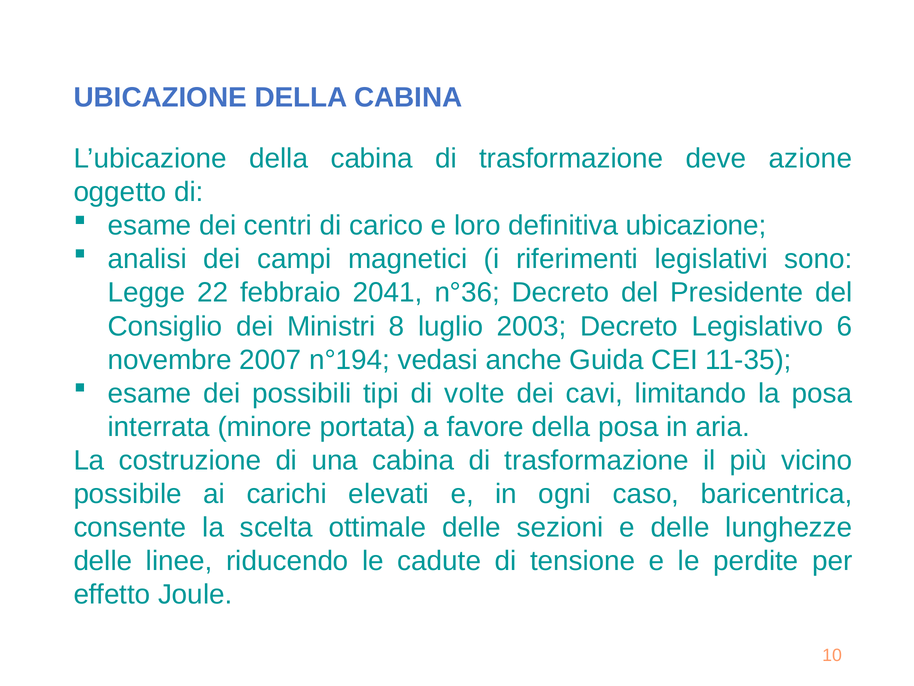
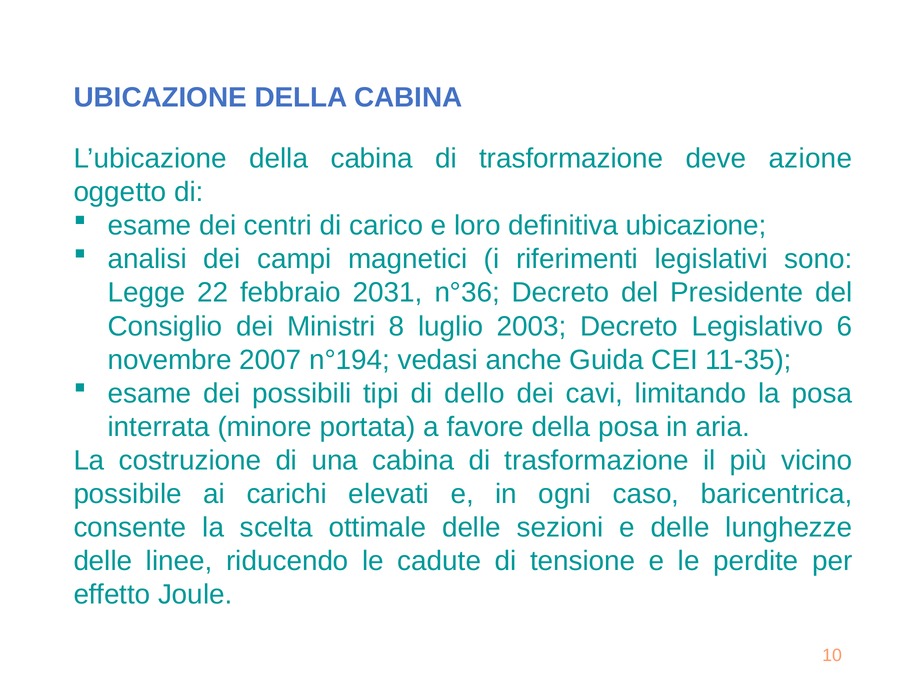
2041: 2041 -> 2031
volte: volte -> dello
